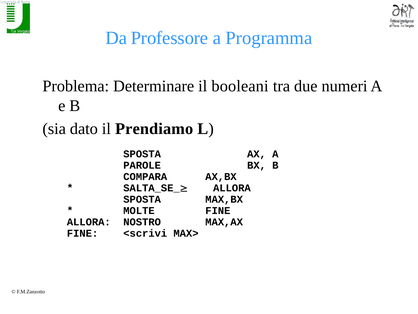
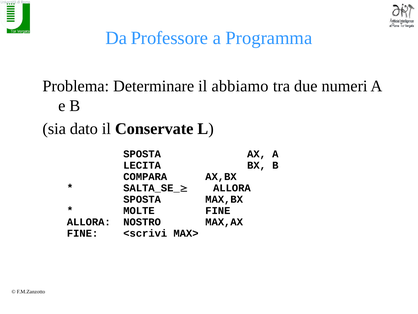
booleani: booleani -> abbiamo
Prendiamo: Prendiamo -> Conservate
PAROLE: PAROLE -> LECITA
